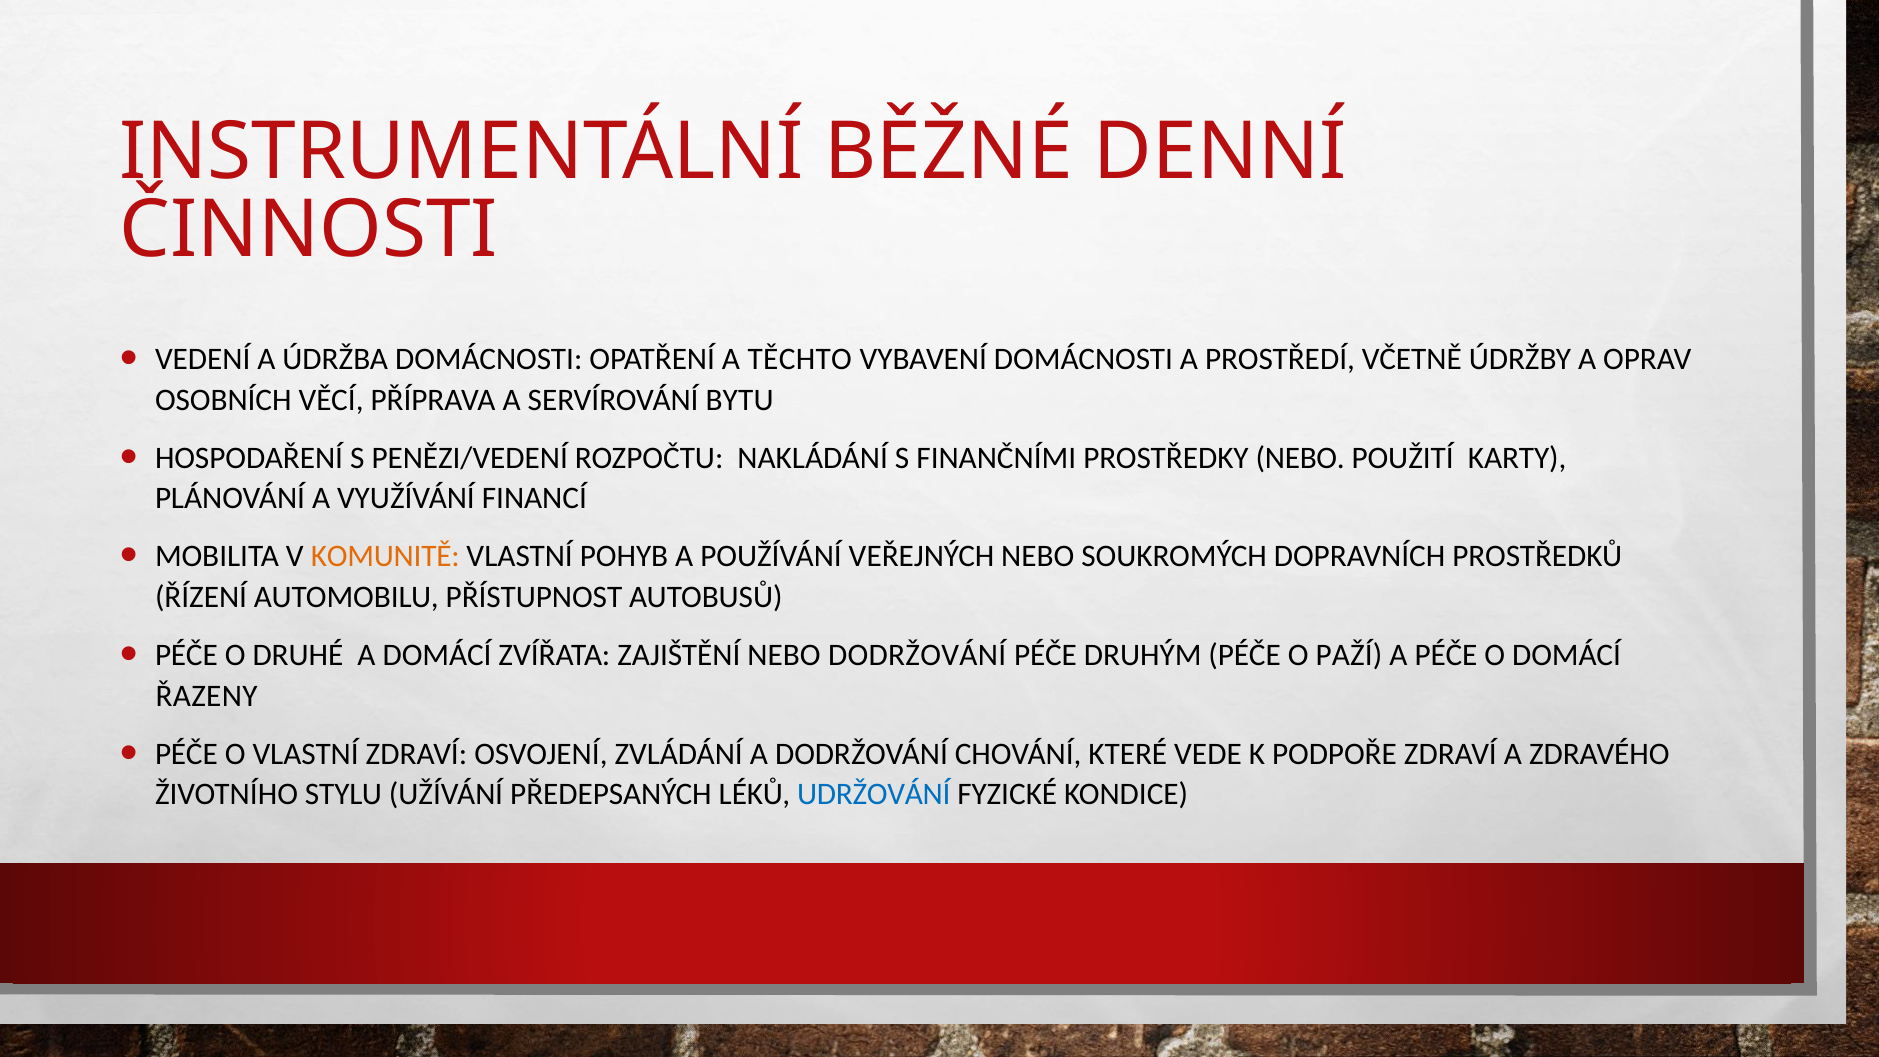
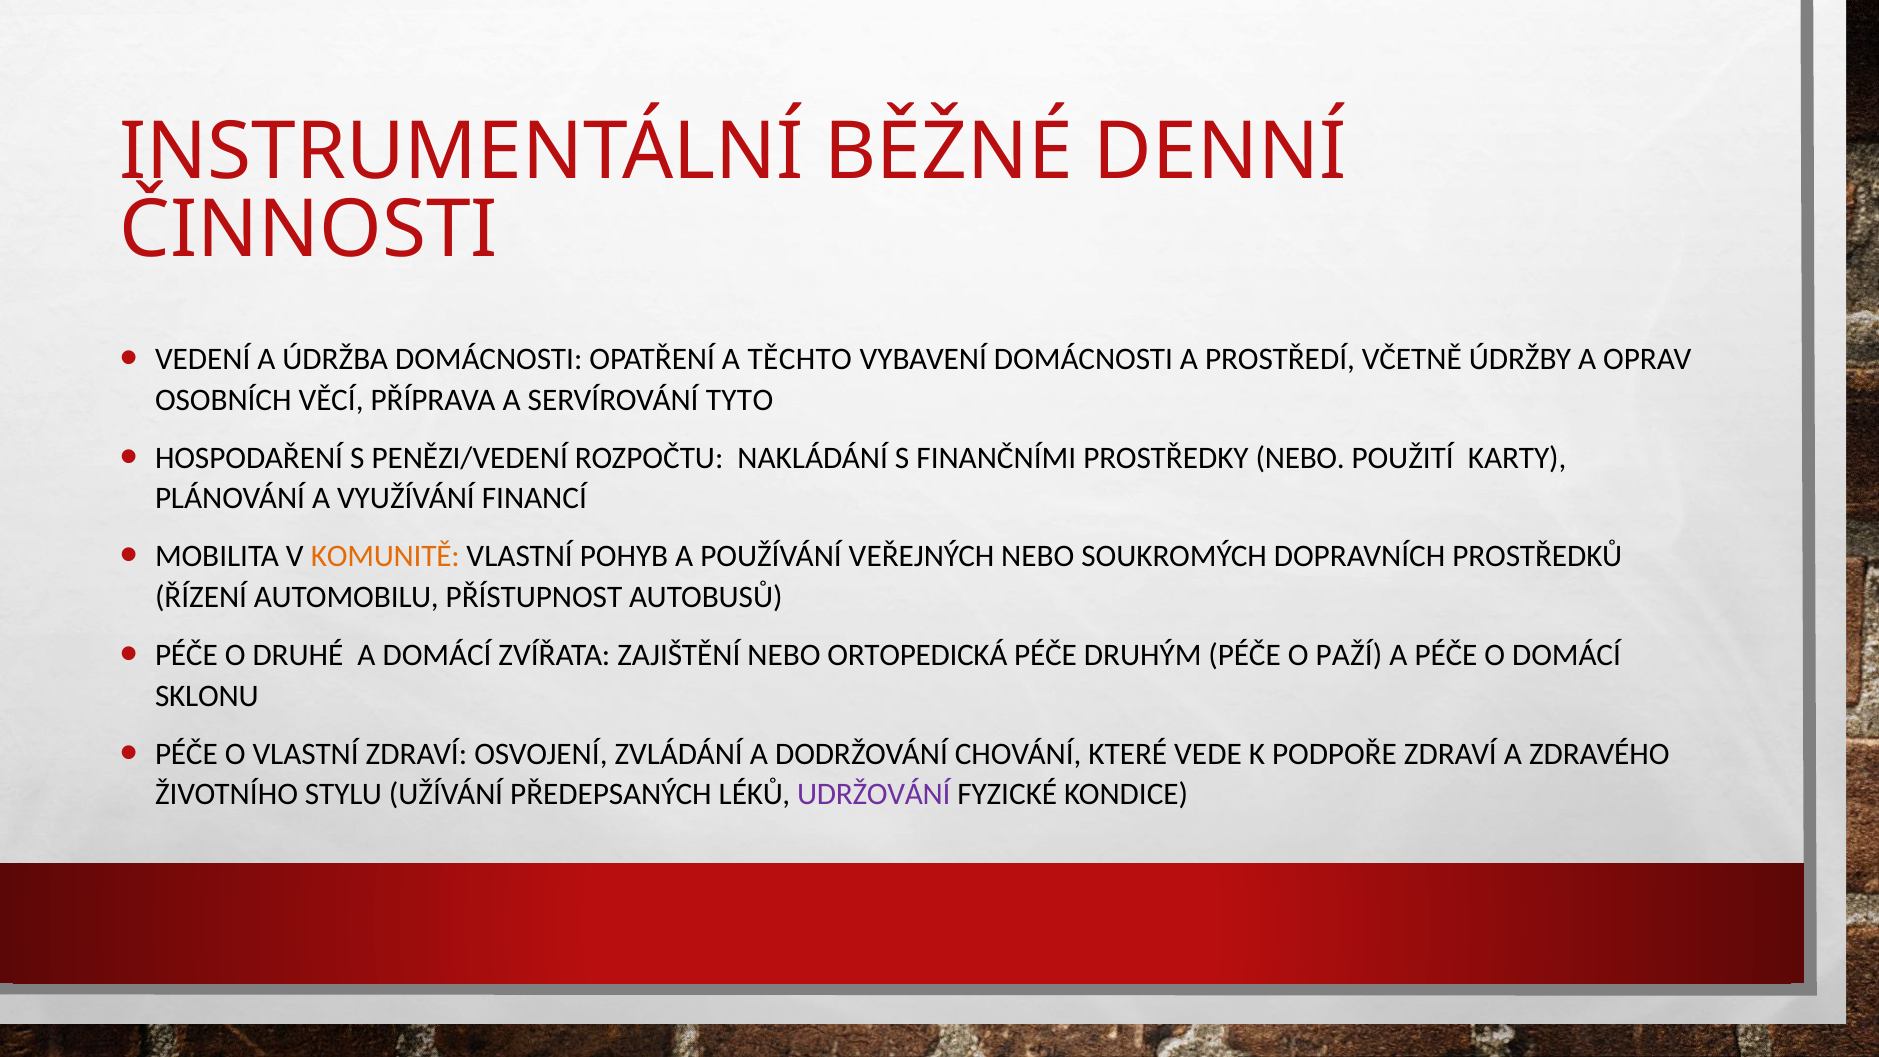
BYTU: BYTU -> TYTO
NEBO DODRŽOVÁNÍ: DODRŽOVÁNÍ -> ORTOPEDICKÁ
ŘAZENY: ŘAZENY -> SKLONU
UDRŽOVÁNÍ colour: blue -> purple
